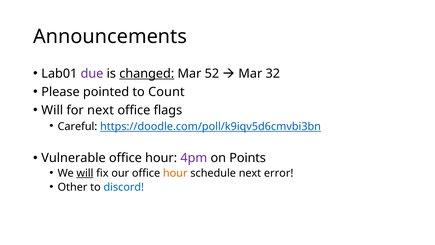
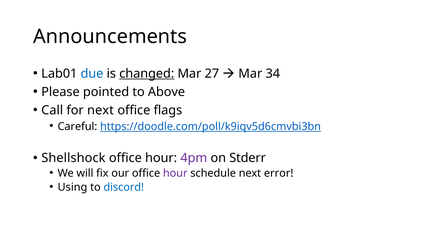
due colour: purple -> blue
52: 52 -> 27
32: 32 -> 34
Count: Count -> Above
Will at (52, 110): Will -> Call
Vulnerable: Vulnerable -> Shellshock
Points: Points -> Stderr
will at (85, 173) underline: present -> none
hour at (175, 173) colour: orange -> purple
Other: Other -> Using
